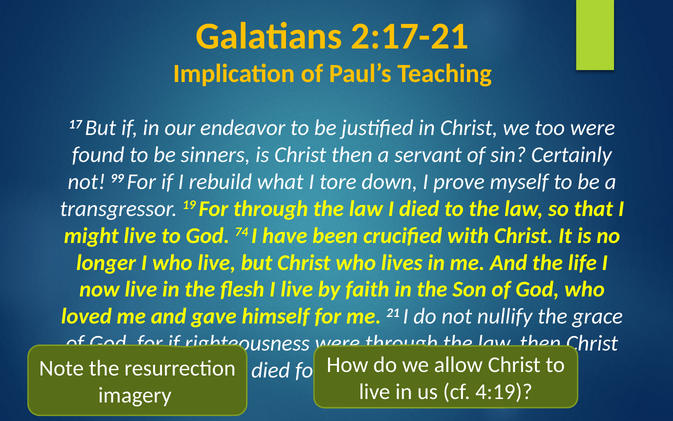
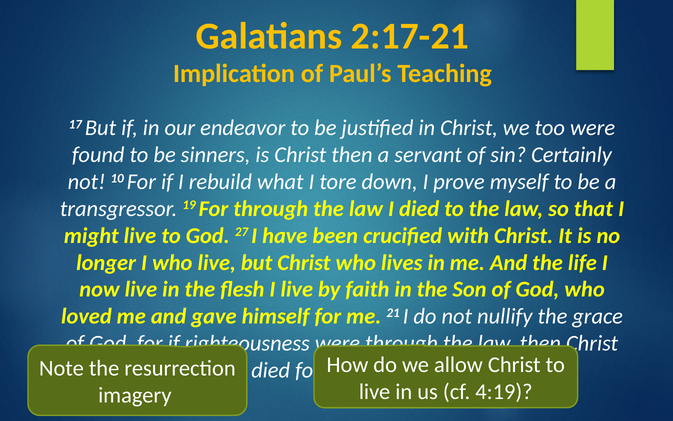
99: 99 -> 10
74: 74 -> 27
